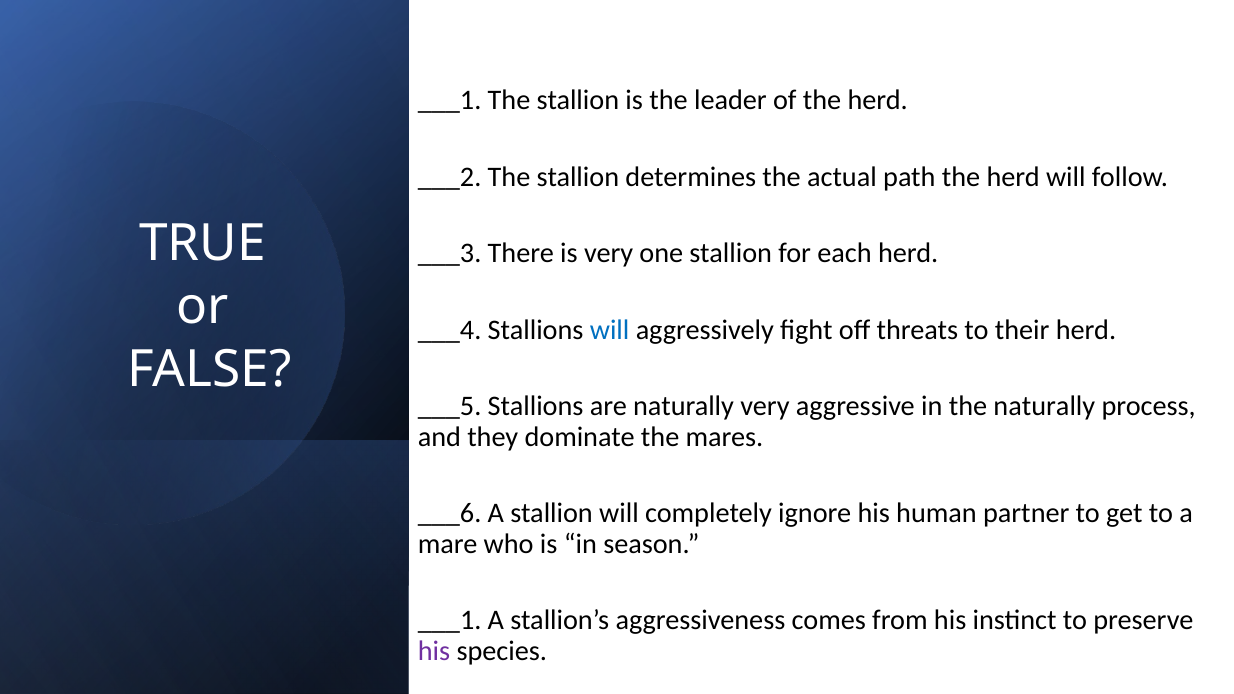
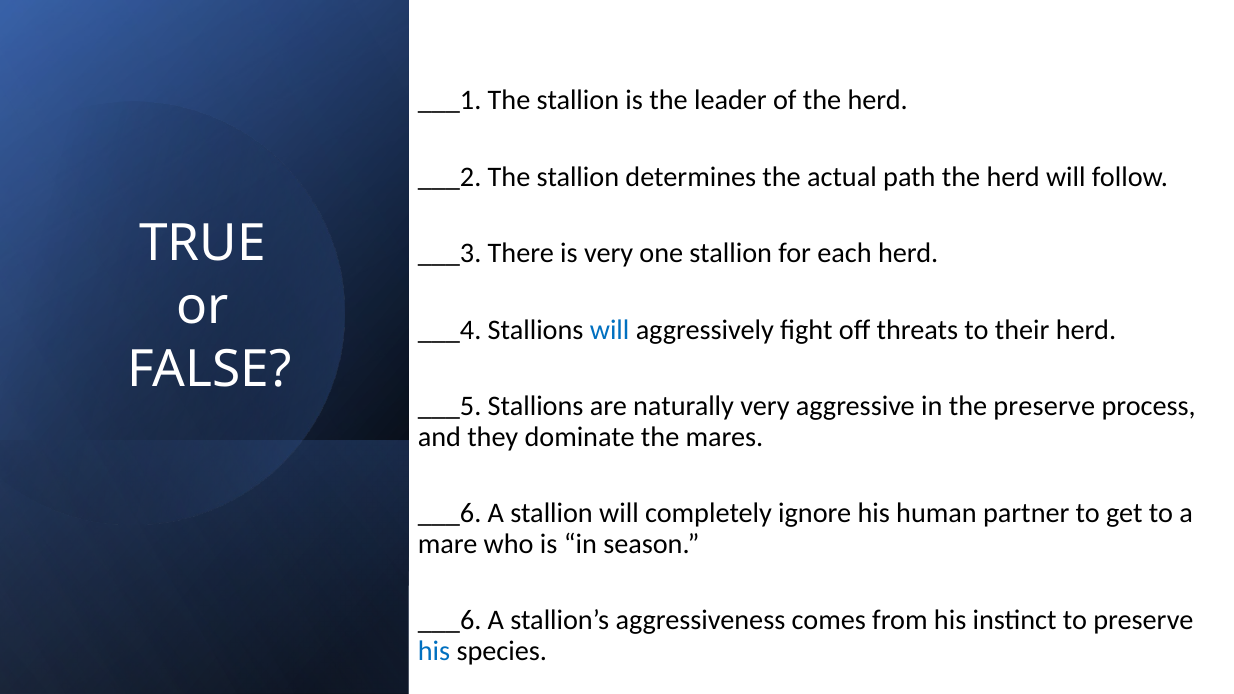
the naturally: naturally -> preserve
___1 at (450, 621): ___1 -> ___6
his at (434, 651) colour: purple -> blue
